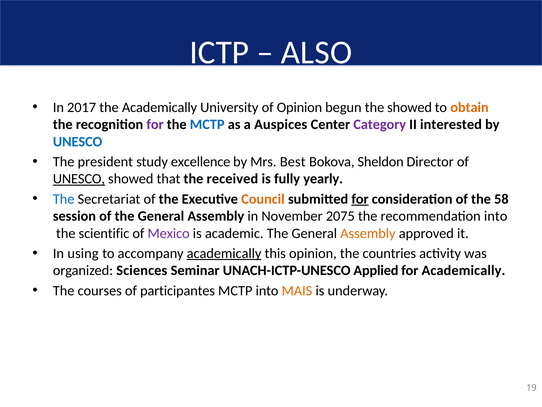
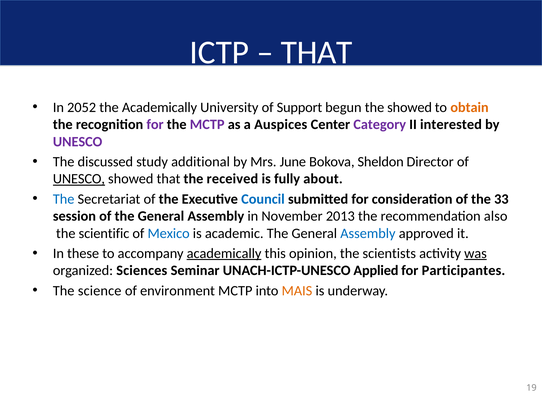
ALSO at (316, 52): ALSO -> THAT
2017: 2017 -> 2052
of Opinion: Opinion -> Support
MCTP at (207, 124) colour: blue -> purple
UNESCO at (78, 142) colour: blue -> purple
president: president -> discussed
excellence: excellence -> additional
Best: Best -> June
yearly: yearly -> about
Council colour: orange -> blue
for at (360, 199) underline: present -> none
58: 58 -> 33
2075: 2075 -> 2013
recommendation into: into -> also
Mexico colour: purple -> blue
Assembly at (368, 233) colour: orange -> blue
using: using -> these
countries: countries -> scientists
was underline: none -> present
for Academically: Academically -> Participantes
courses: courses -> science
participantes: participantes -> environment
